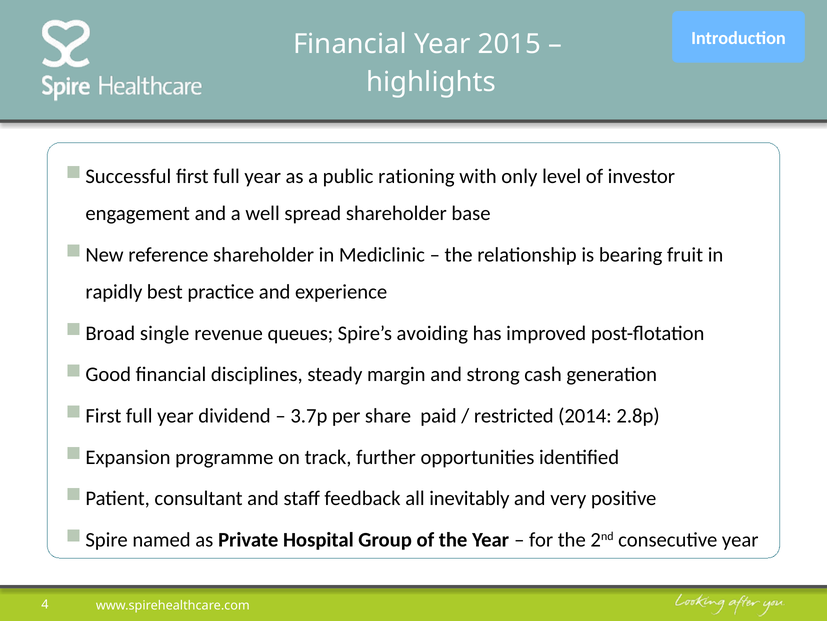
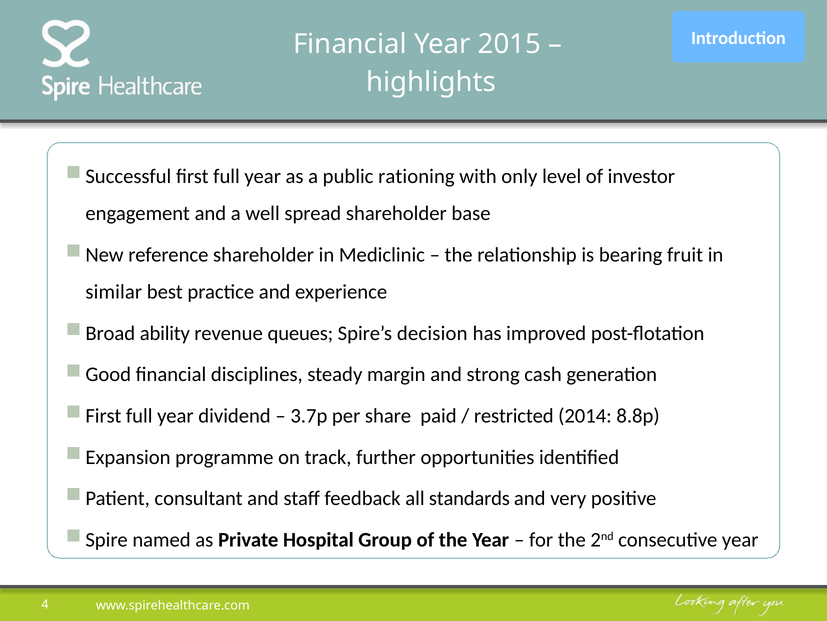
rapidly: rapidly -> similar
single: single -> ability
avoiding: avoiding -> decision
2.8p: 2.8p -> 8.8p
inevitably: inevitably -> standards
